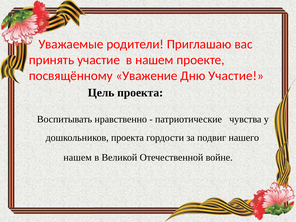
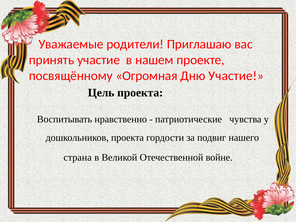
Уважение: Уважение -> Огромная
нашем at (78, 157): нашем -> страна
